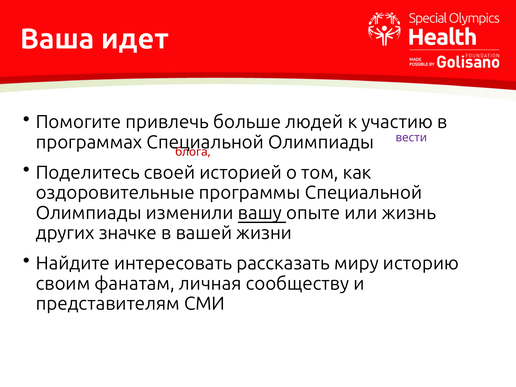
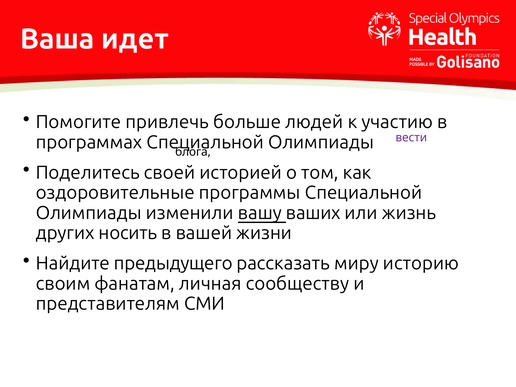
блога colour: red -> black
опыте: опыте -> ваших
значке: значке -> носить
интересовать: интересовать -> предыдущего
